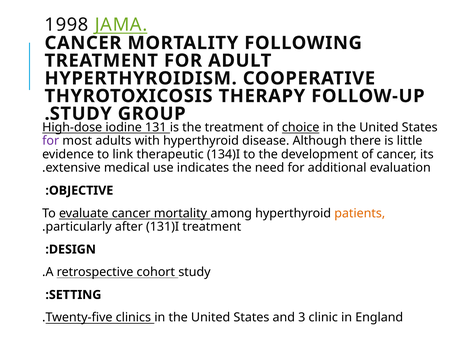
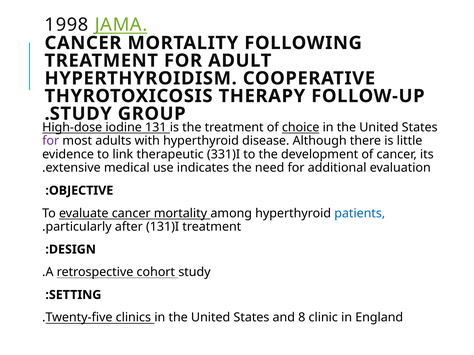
134)I: 134)I -> 331)I
patients colour: orange -> blue
3: 3 -> 8
